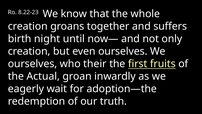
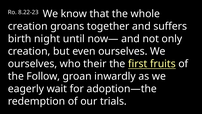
Actual: Actual -> Follow
truth: truth -> trials
